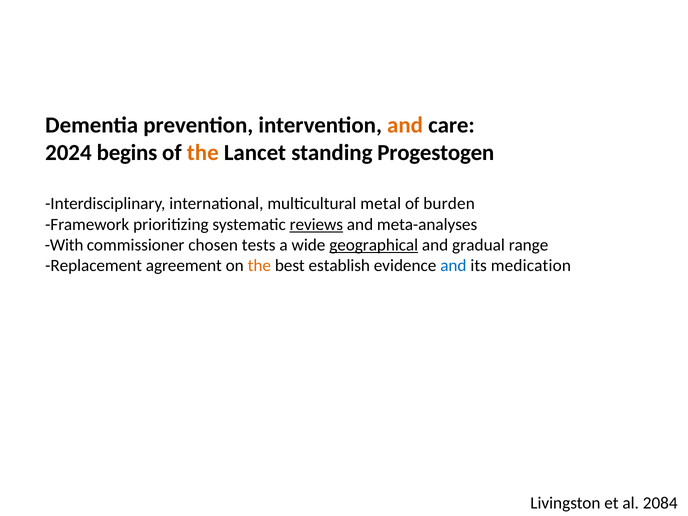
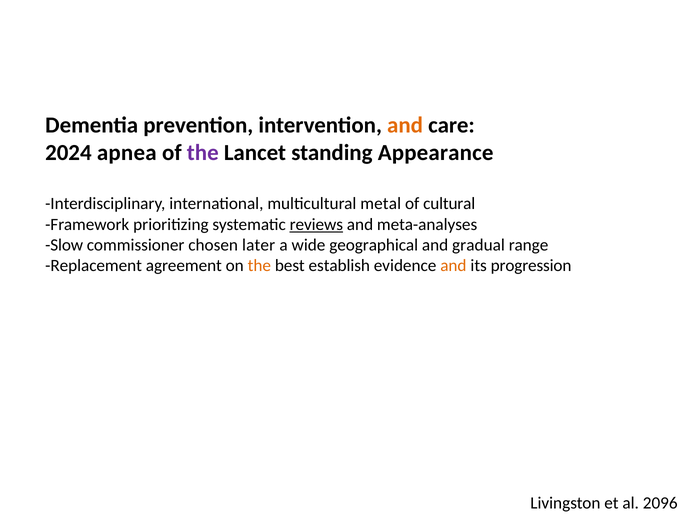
begins: begins -> apnea
the at (203, 153) colour: orange -> purple
Progestogen: Progestogen -> Appearance
burden: burden -> cultural
With: With -> Slow
tests: tests -> later
geographical underline: present -> none
and at (453, 266) colour: blue -> orange
medication: medication -> progression
2084: 2084 -> 2096
